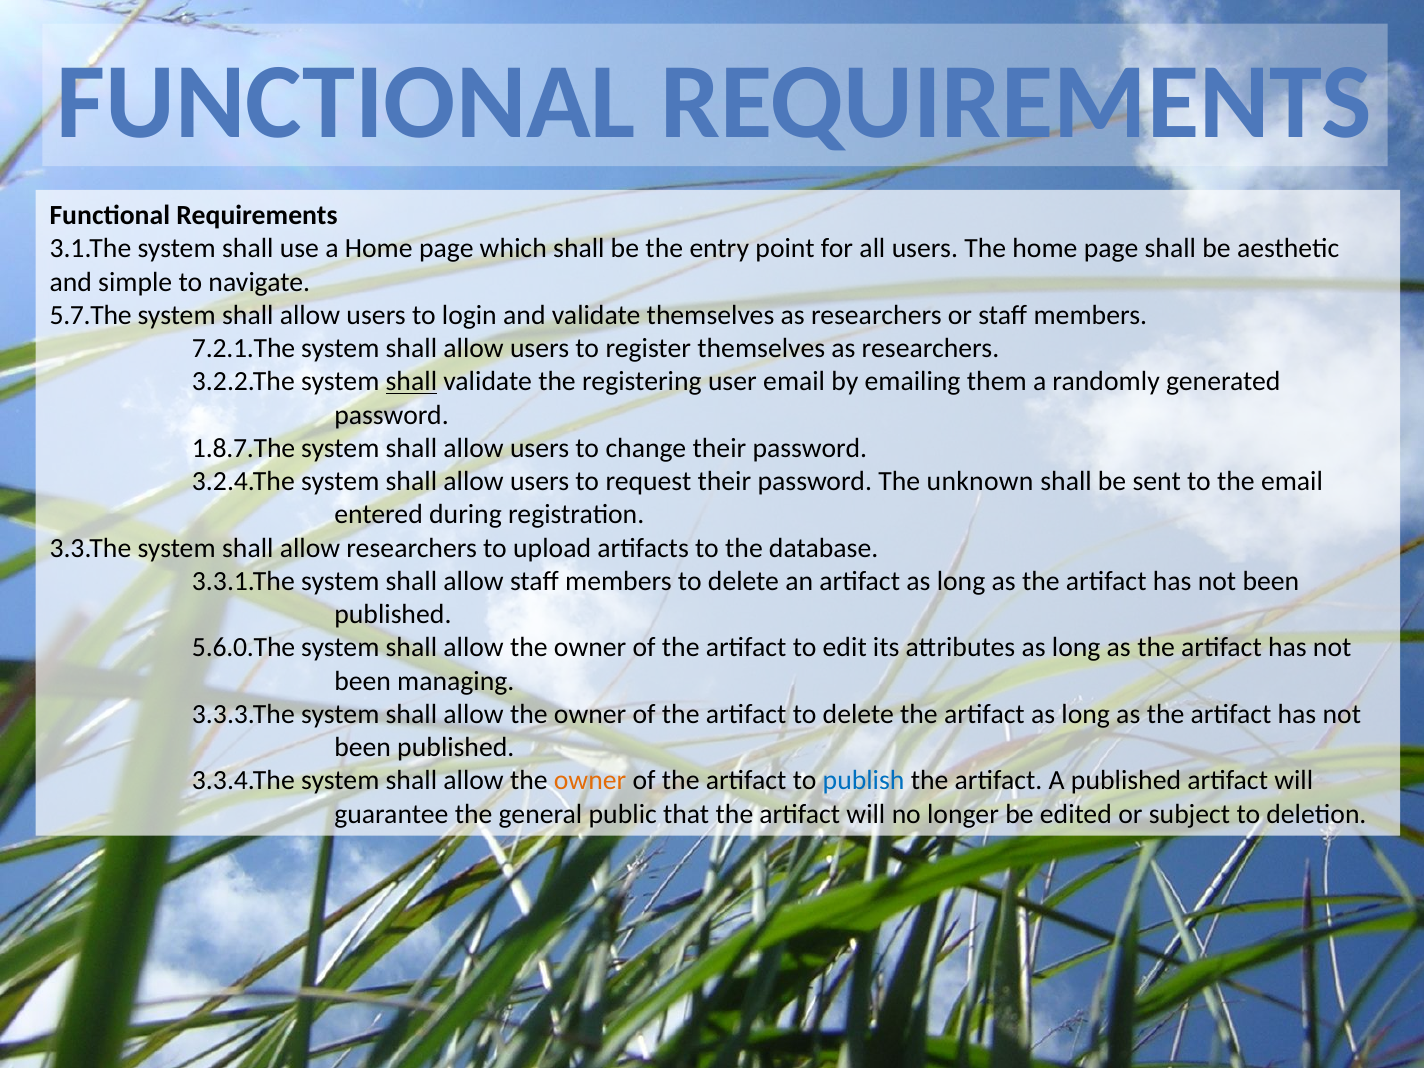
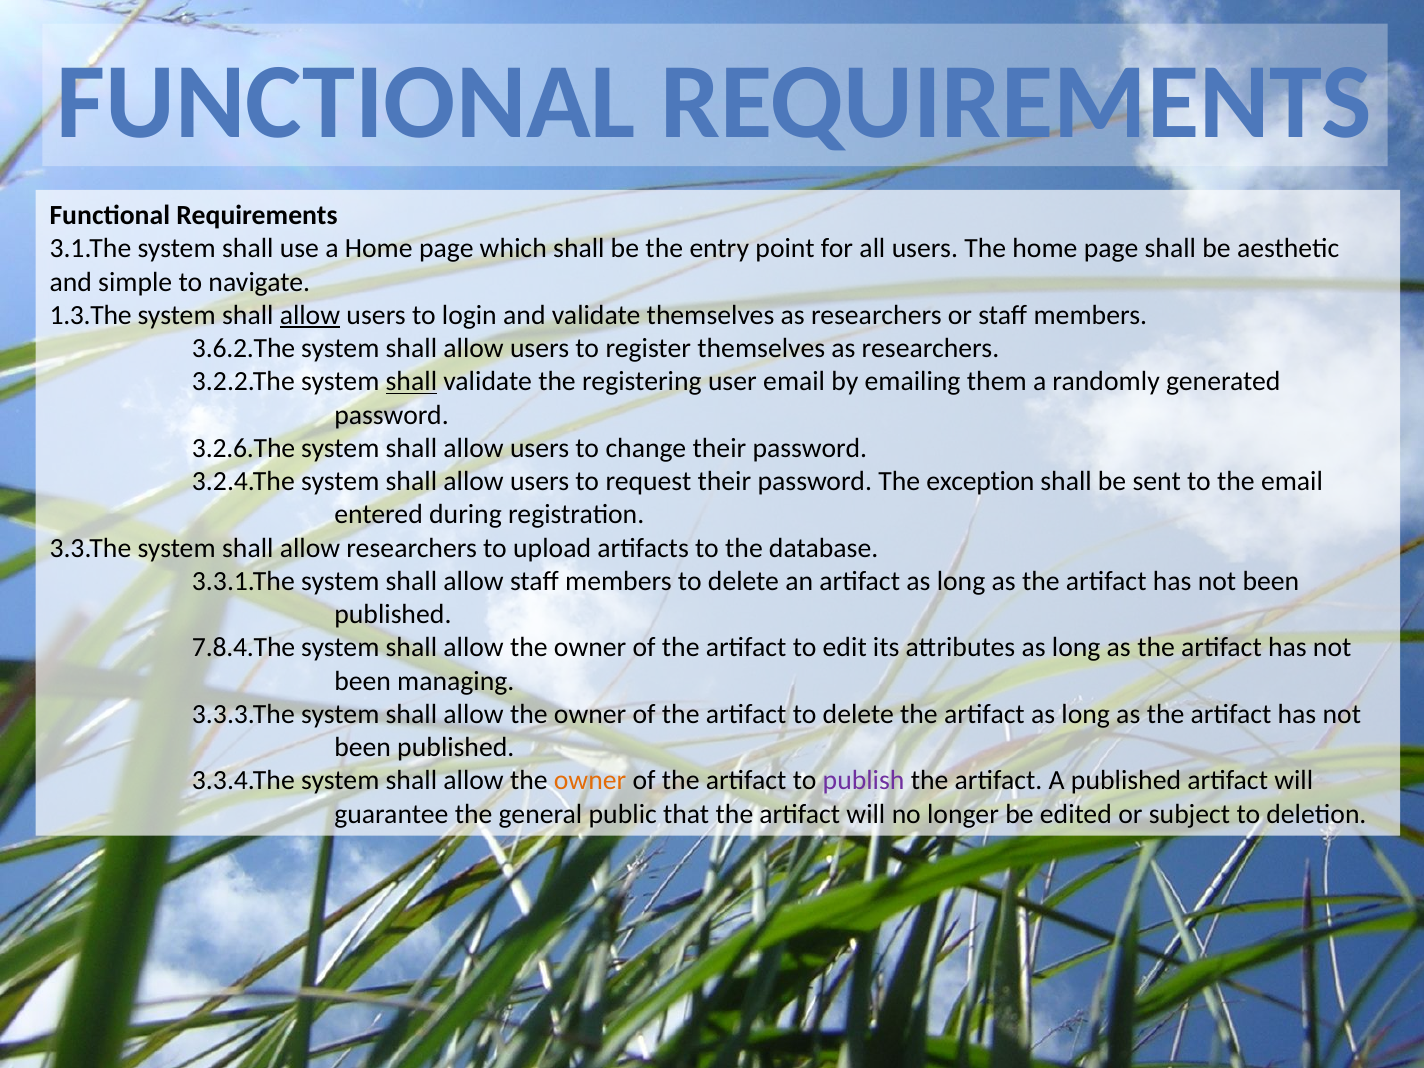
5.7.The: 5.7.The -> 1.3.The
allow at (310, 315) underline: none -> present
7.2.1.The: 7.2.1.The -> 3.6.2.The
1.8.7.The: 1.8.7.The -> 3.2.6.The
unknown: unknown -> exception
5.6.0.The: 5.6.0.The -> 7.8.4.The
publish colour: blue -> purple
